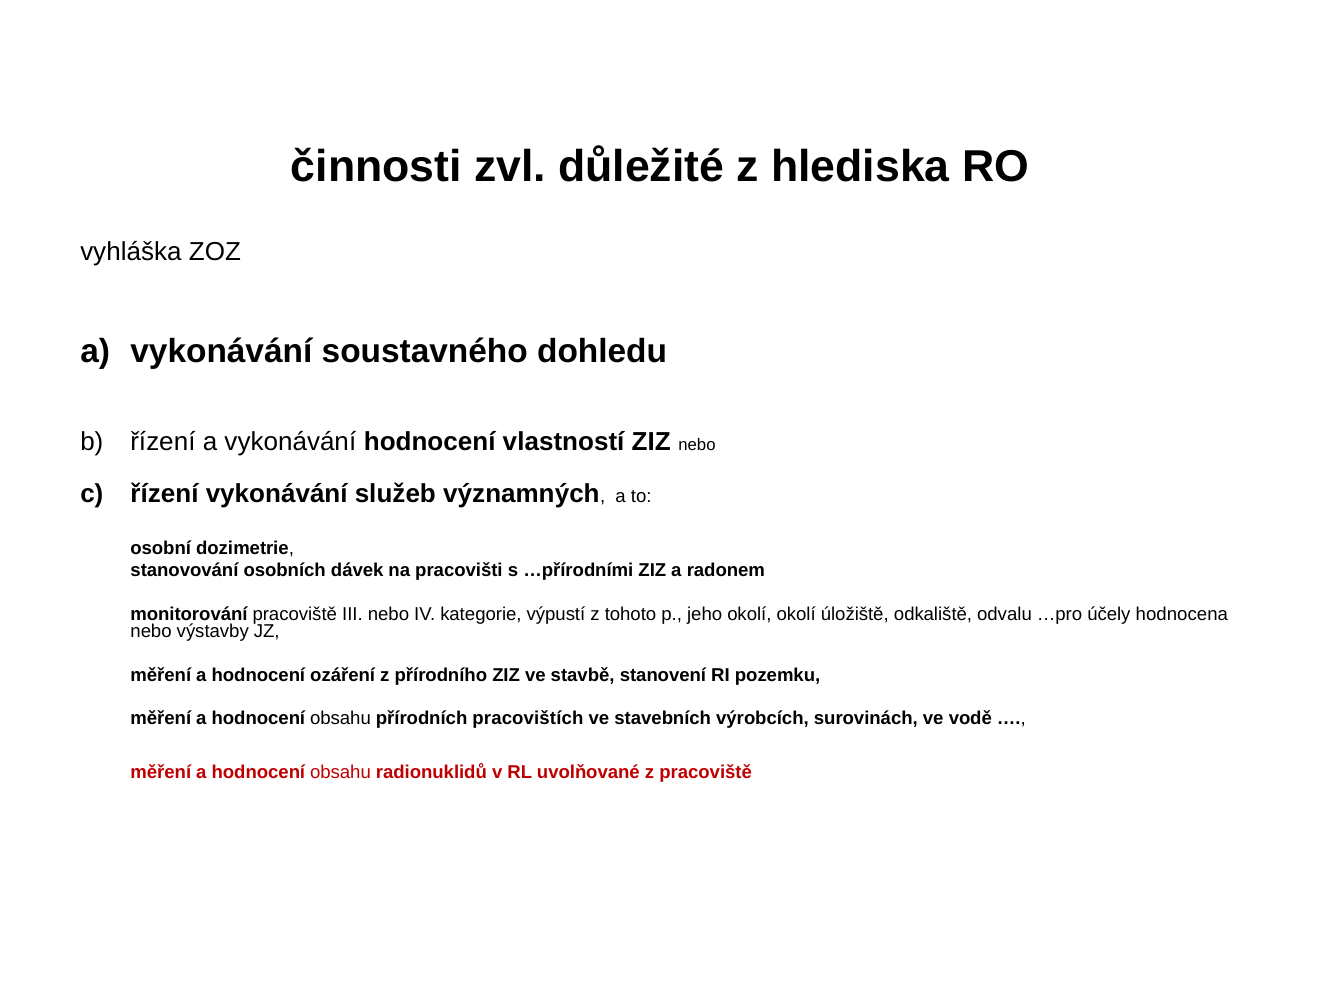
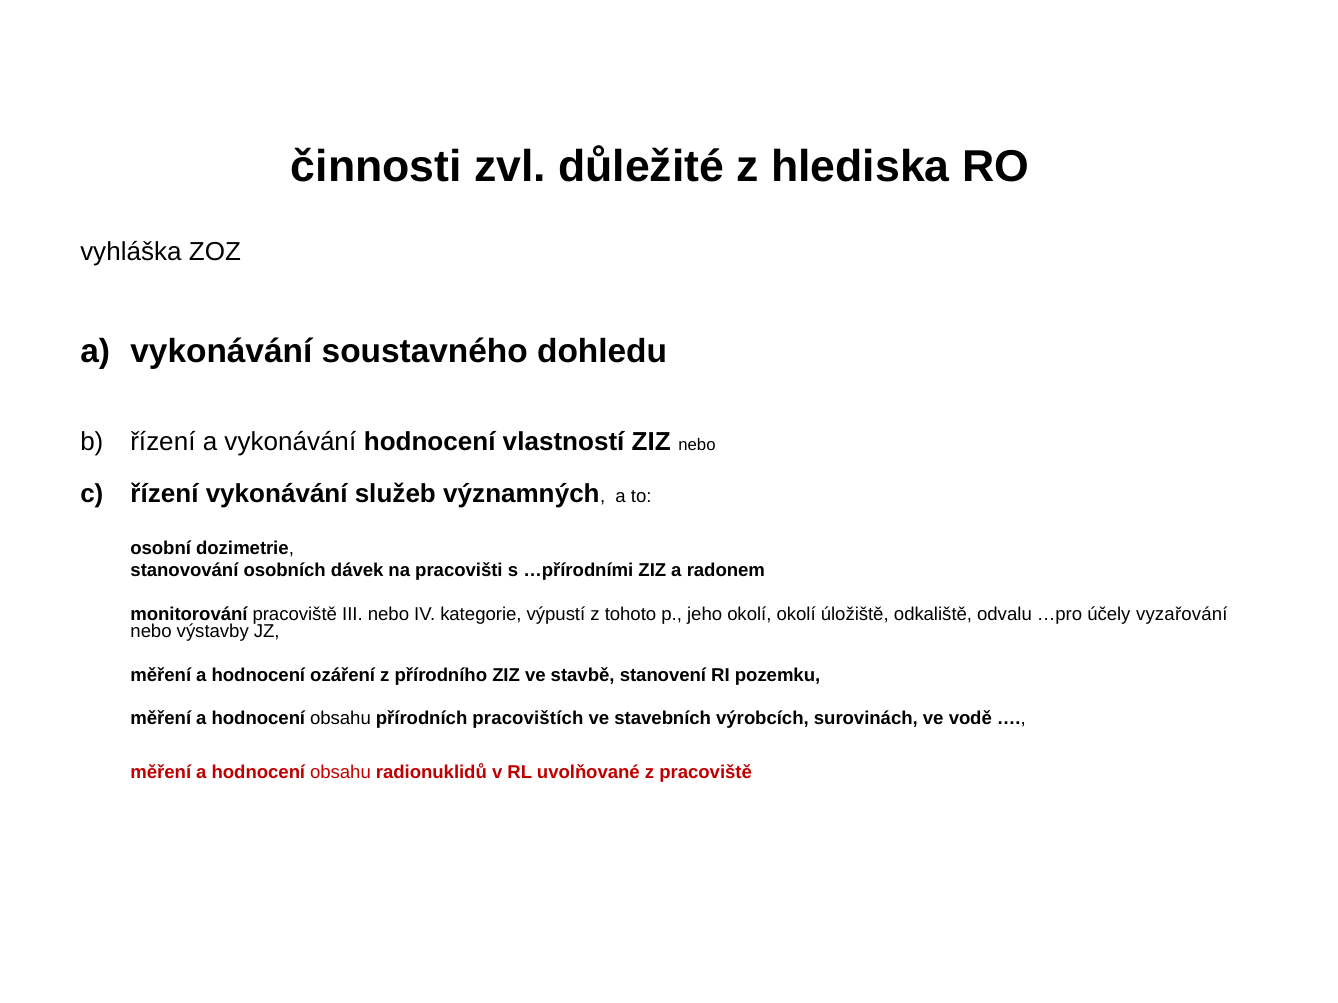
hodnocena: hodnocena -> vyzařování
